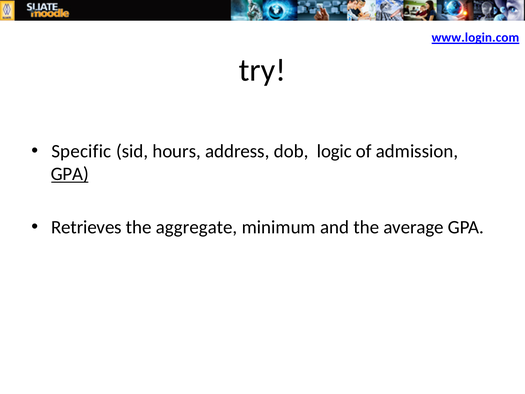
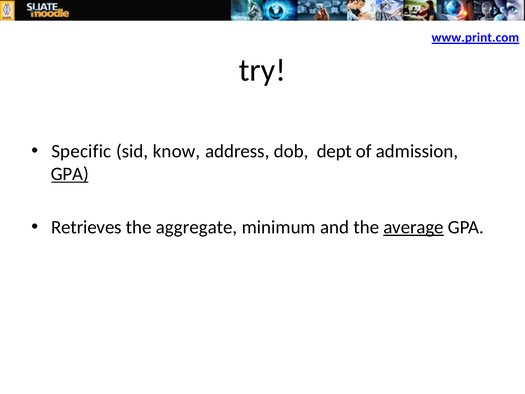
www.login.com: www.login.com -> www.print.com
hours: hours -> know
logic: logic -> dept
average underline: none -> present
